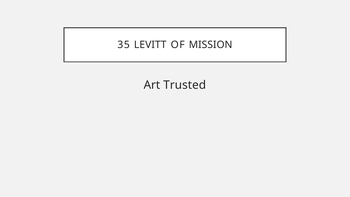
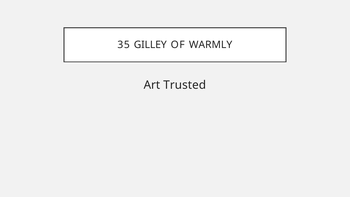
LEVITT: LEVITT -> GILLEY
MISSION: MISSION -> WARMLY
